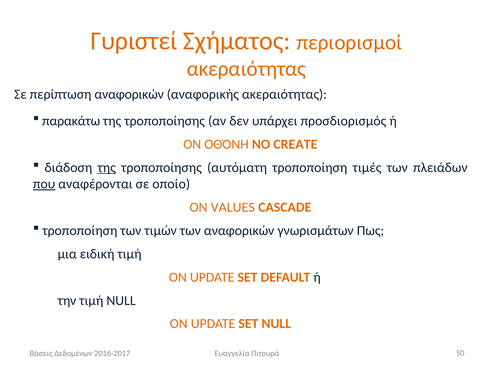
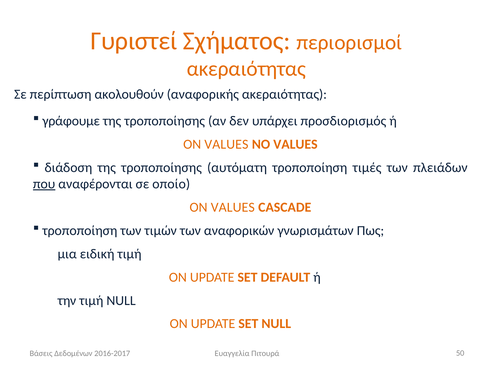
περίπτωση αναφορικών: αναφορικών -> ακολουθούν
παρακάτω: παρακάτω -> γράφουμε
ΟΘΌΝΗ at (226, 144): ΟΘΌΝΗ -> VALUES
NO CREATE: CREATE -> VALUES
της at (107, 168) underline: present -> none
